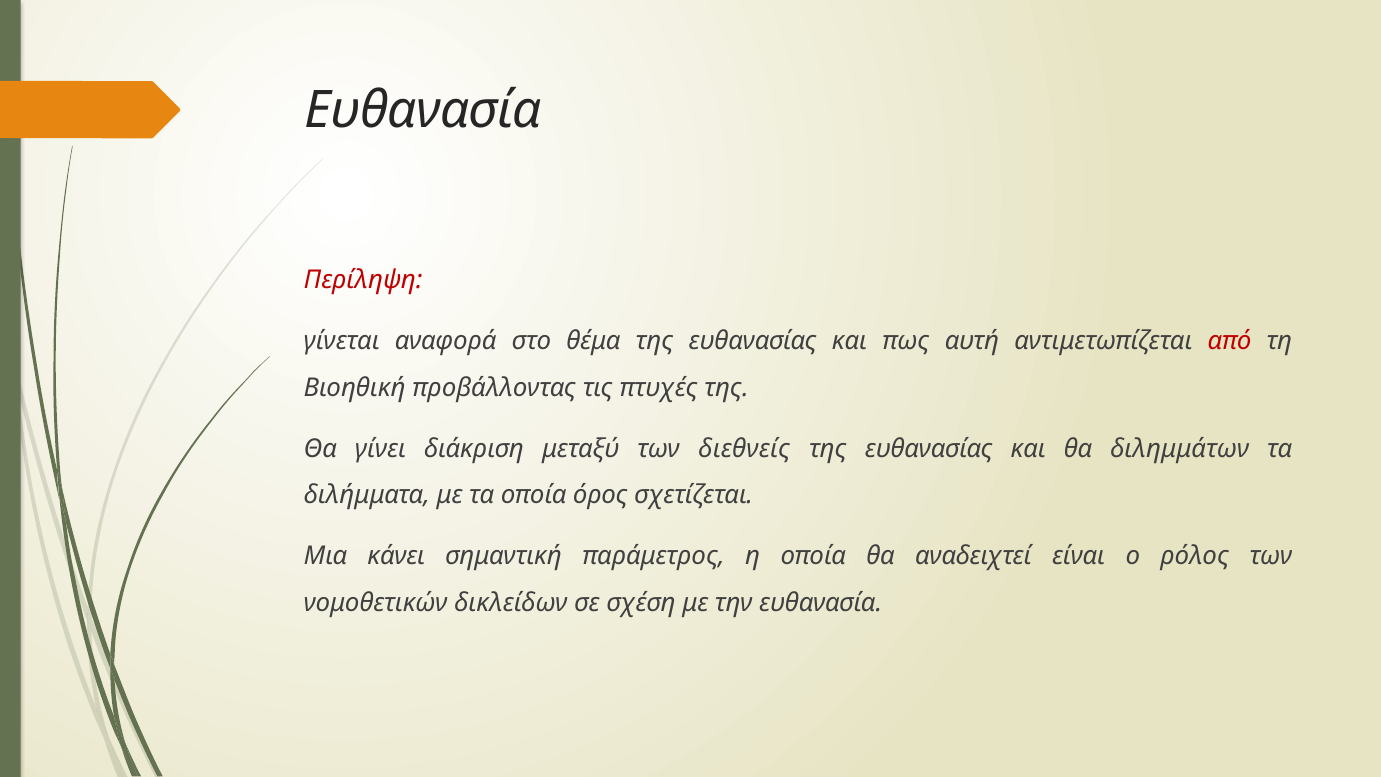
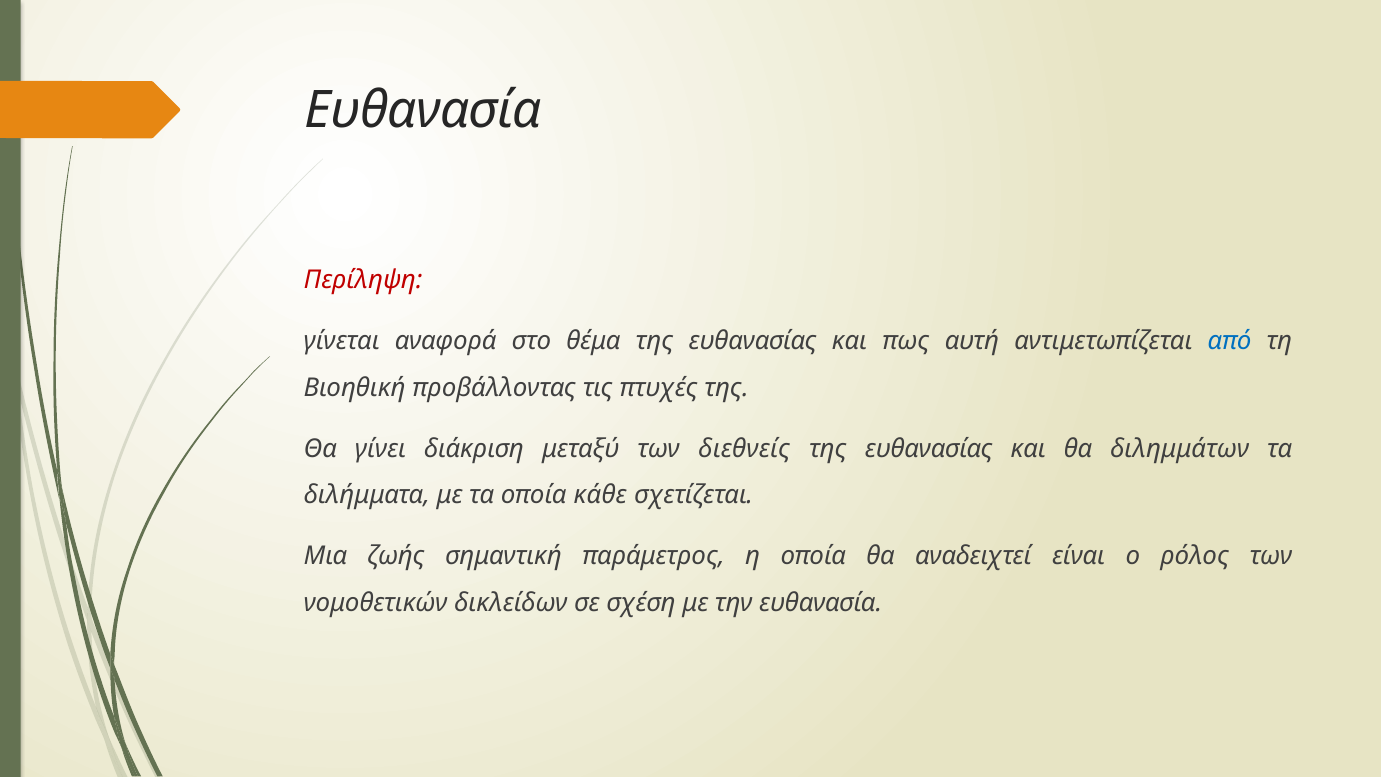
από colour: red -> blue
όρος: όρος -> κάθε
κάνει: κάνει -> ζωής
